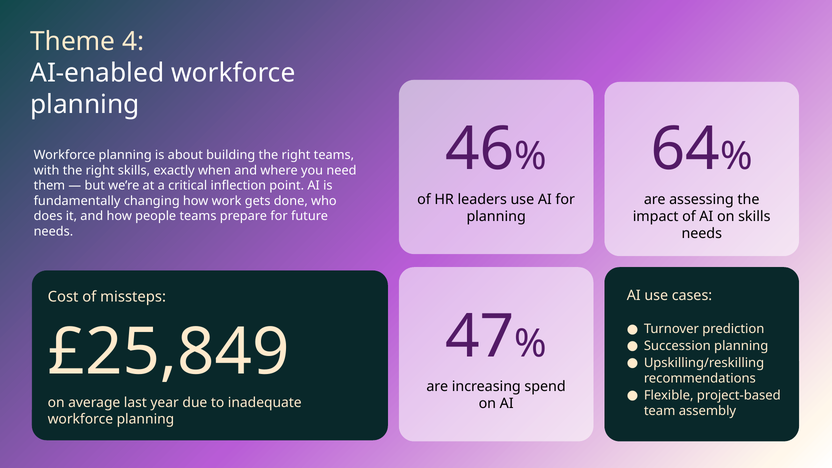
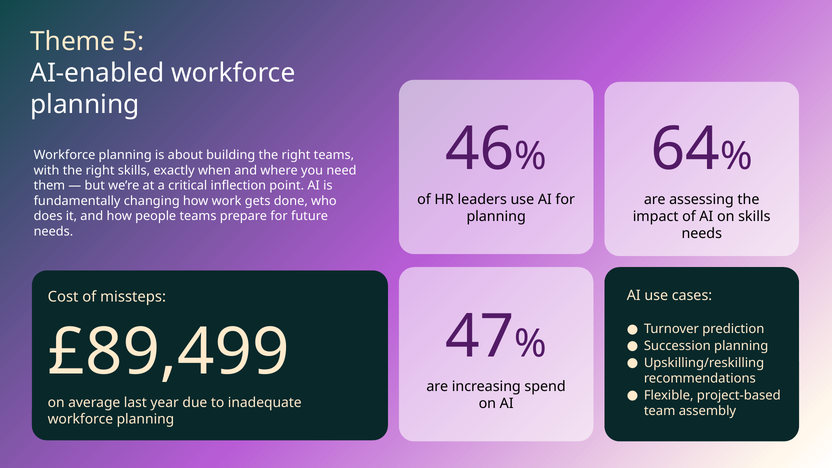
4: 4 -> 5
£25,849: £25,849 -> £89,499
